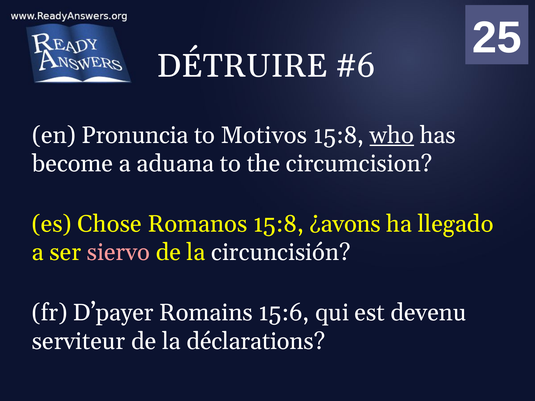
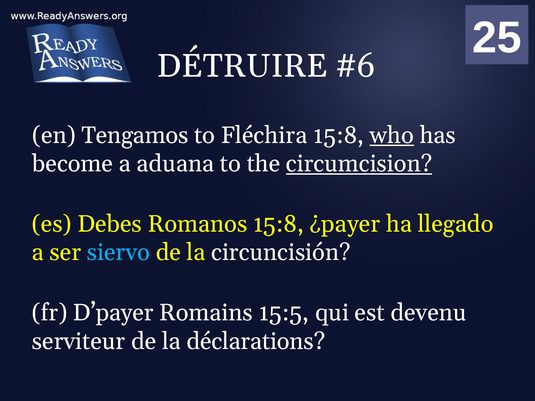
Pronuncia: Pronuncia -> Tengamos
Motivos: Motivos -> Fléchira
circumcision underline: none -> present
Chose: Chose -> Debes
¿avons: ¿avons -> ¿payer
siervo colour: pink -> light blue
15:6: 15:6 -> 15:5
